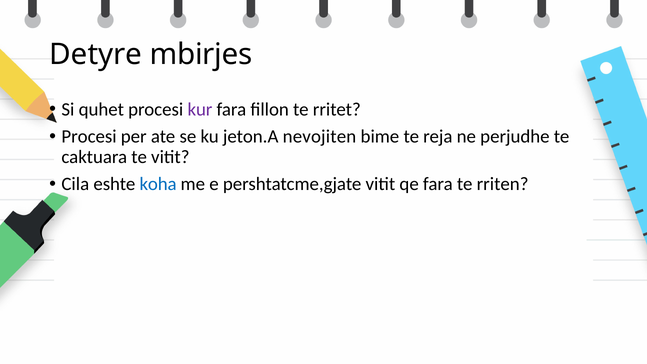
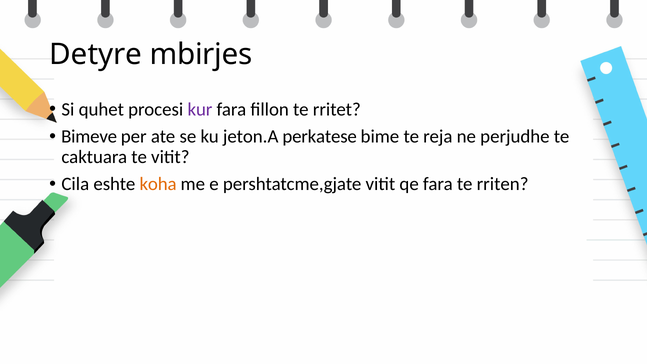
Procesi at (89, 137): Procesi -> Bimeve
nevojiten: nevojiten -> perkatese
koha colour: blue -> orange
